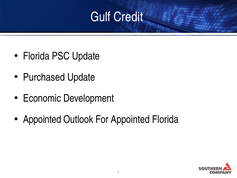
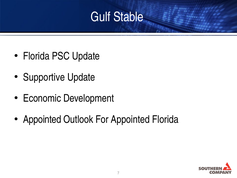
Credit: Credit -> Stable
Purchased: Purchased -> Supportive
